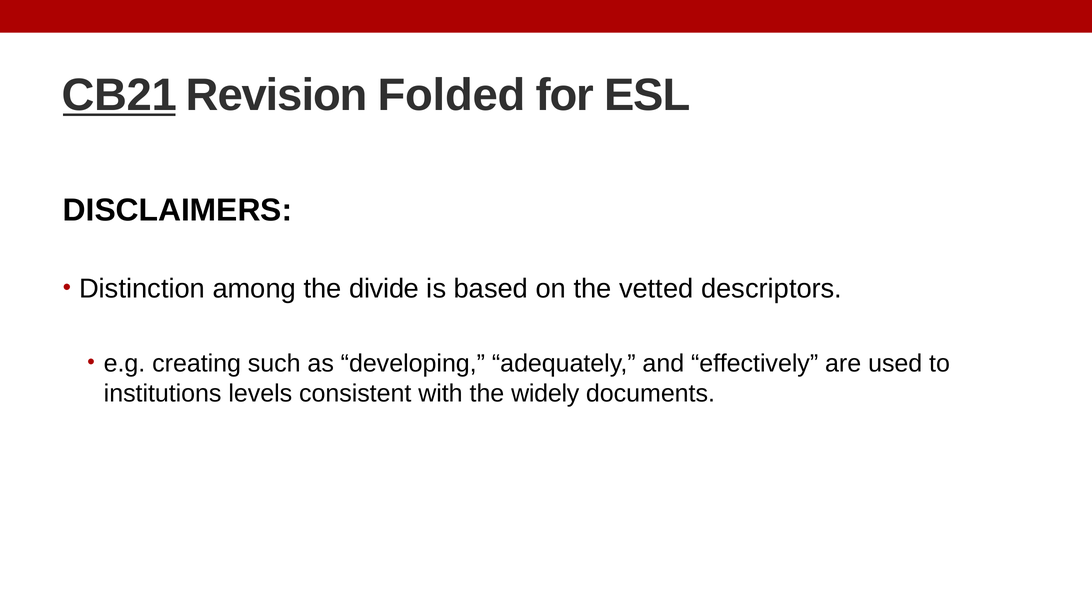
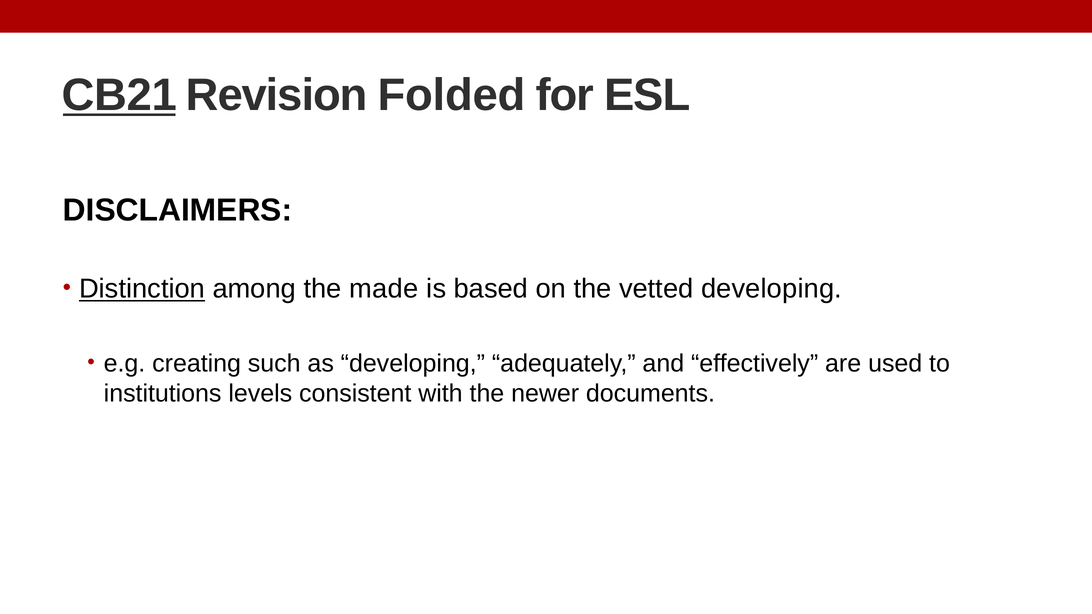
Distinction underline: none -> present
divide: divide -> made
vetted descriptors: descriptors -> developing
widely: widely -> newer
